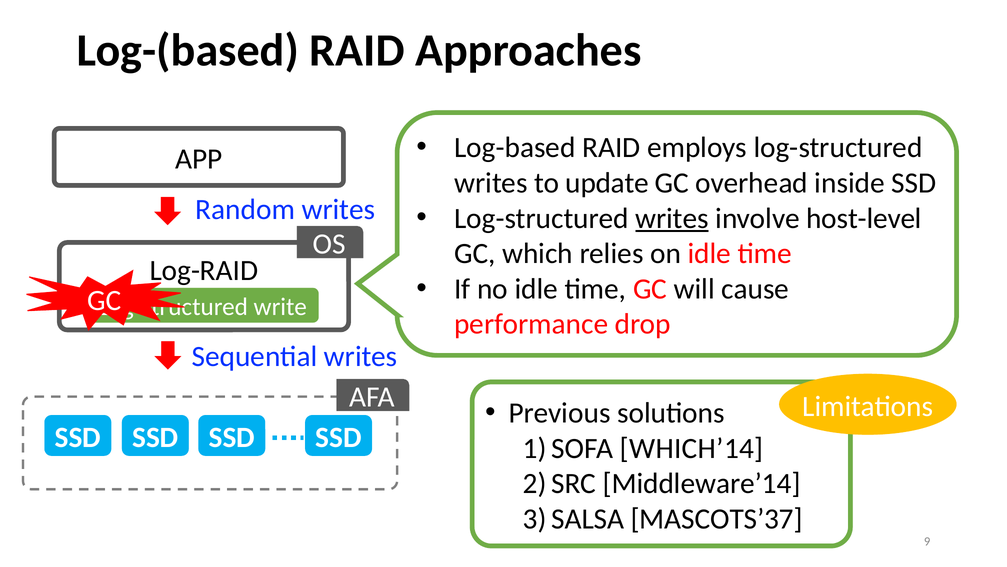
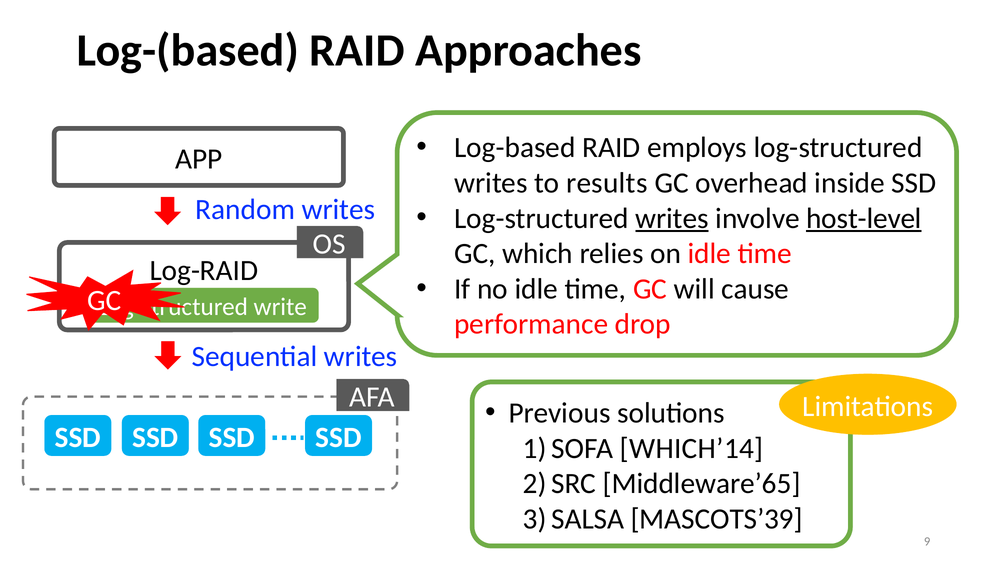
update: update -> results
host-level underline: none -> present
Middleware’14: Middleware’14 -> Middleware’65
MASCOTS’37: MASCOTS’37 -> MASCOTS’39
